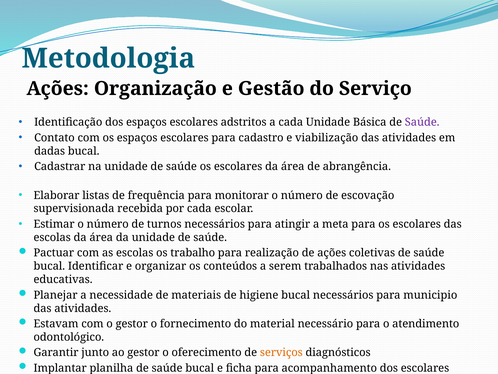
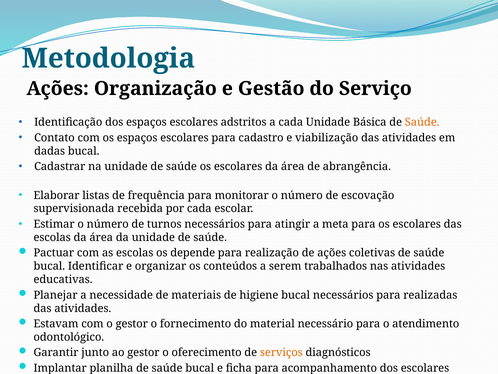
Saúde at (422, 122) colour: purple -> orange
trabalho: trabalho -> depende
municipio: municipio -> realizadas
